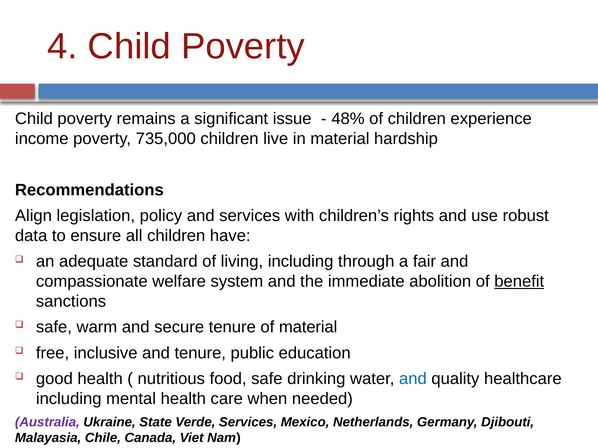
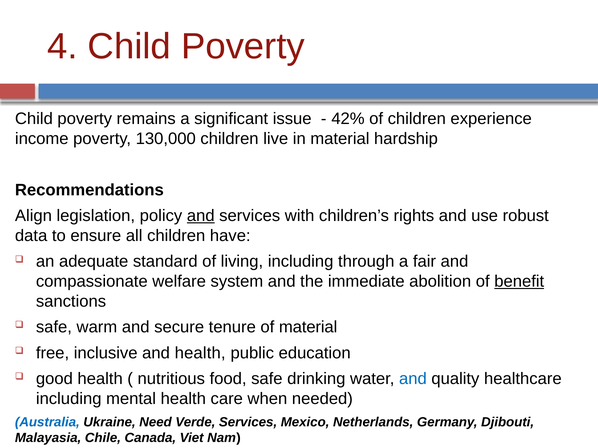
48%: 48% -> 42%
735,000: 735,000 -> 130,000
and at (201, 216) underline: none -> present
and tenure: tenure -> health
Australia colour: purple -> blue
State: State -> Need
